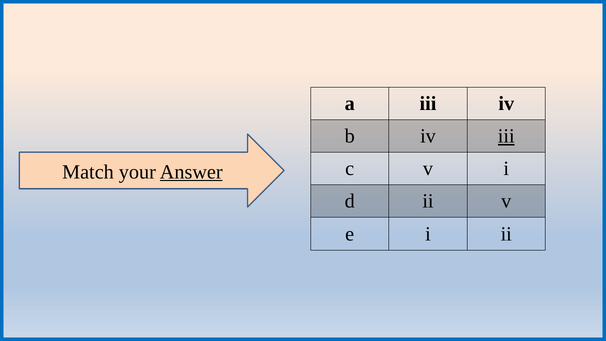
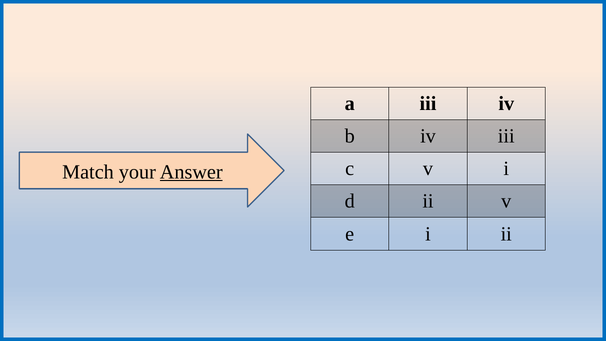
iii at (506, 136) underline: present -> none
